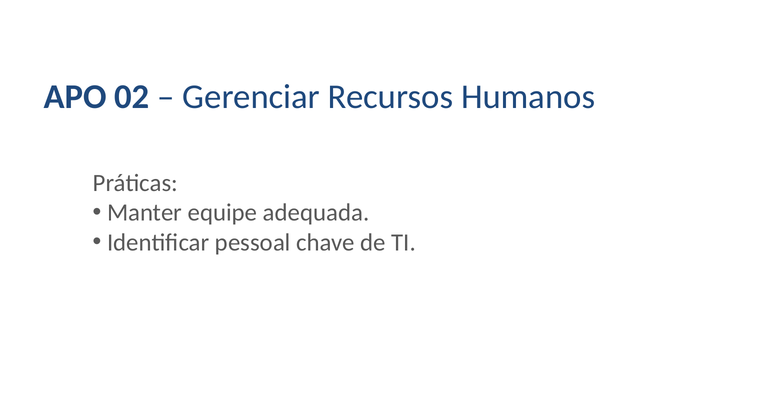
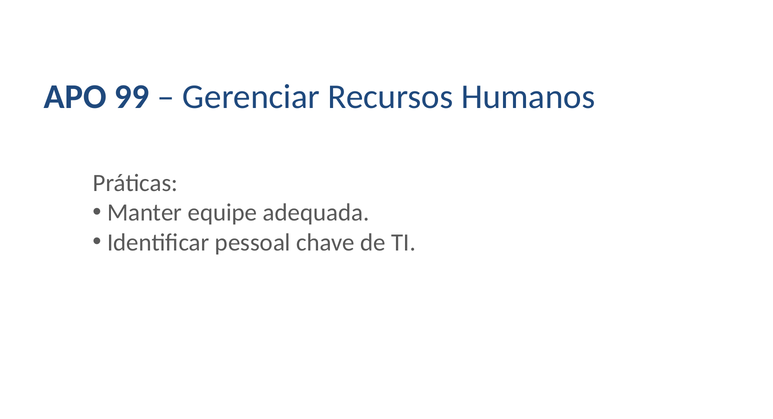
02: 02 -> 99
